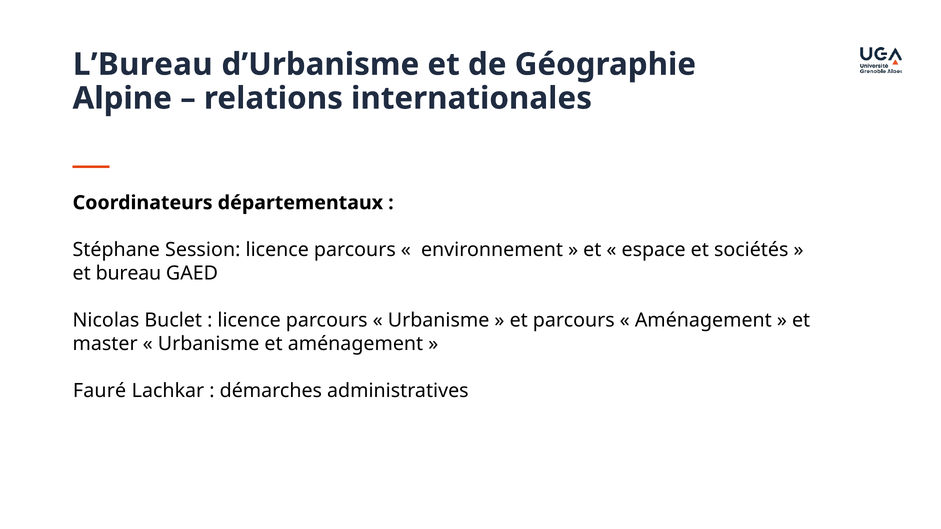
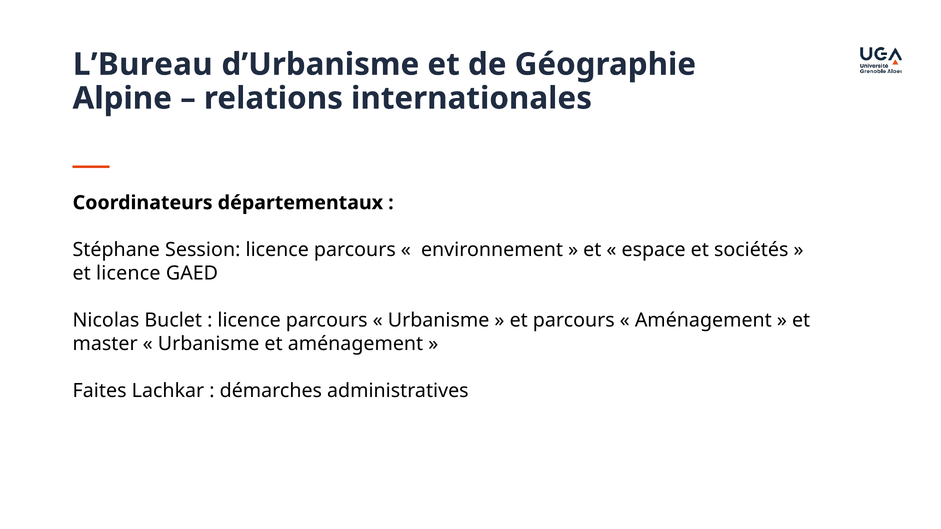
et bureau: bureau -> licence
Fauré: Fauré -> Faites
